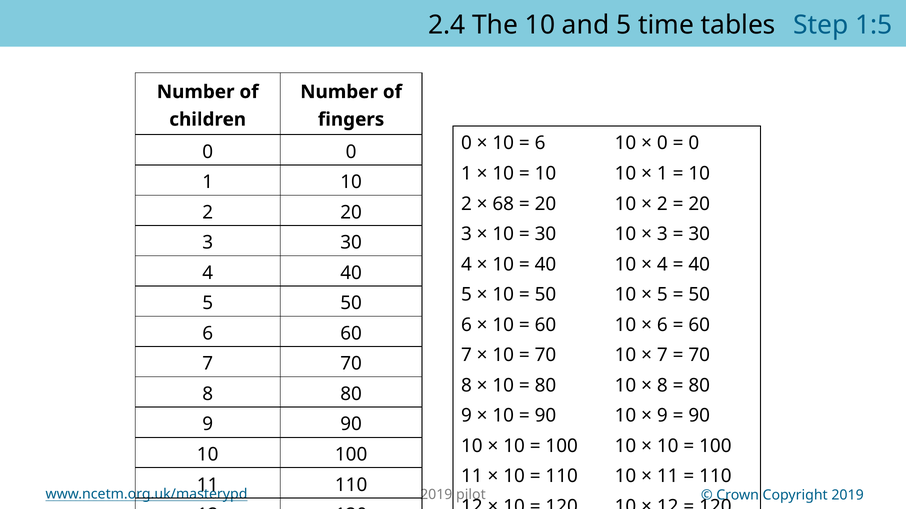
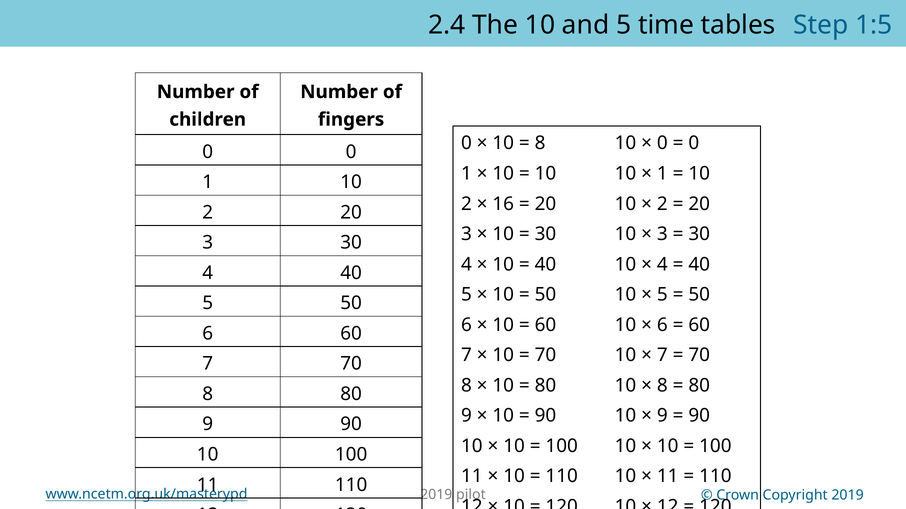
6 at (540, 143): 6 -> 8
68: 68 -> 16
